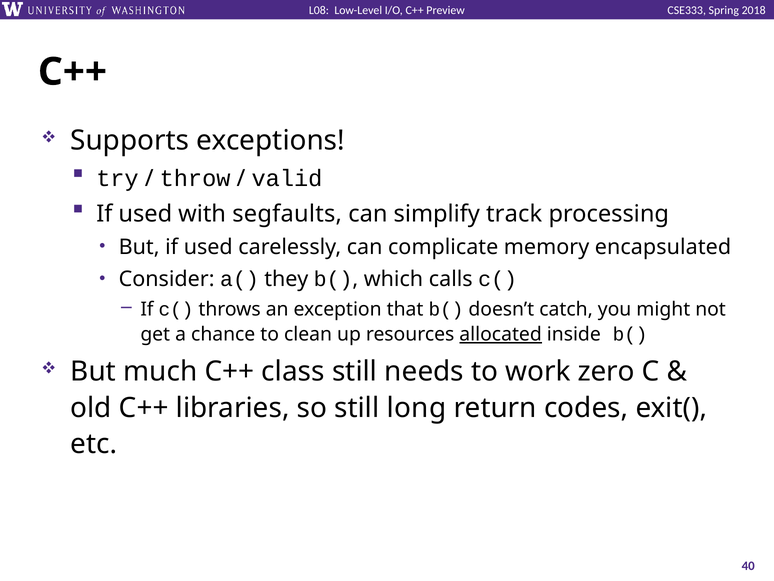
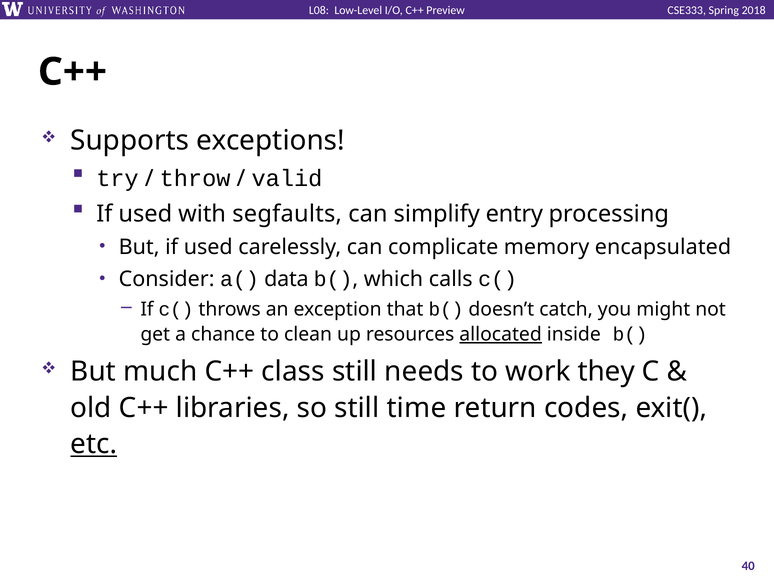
track: track -> entry
they: they -> data
zero: zero -> they
long: long -> time
etc underline: none -> present
